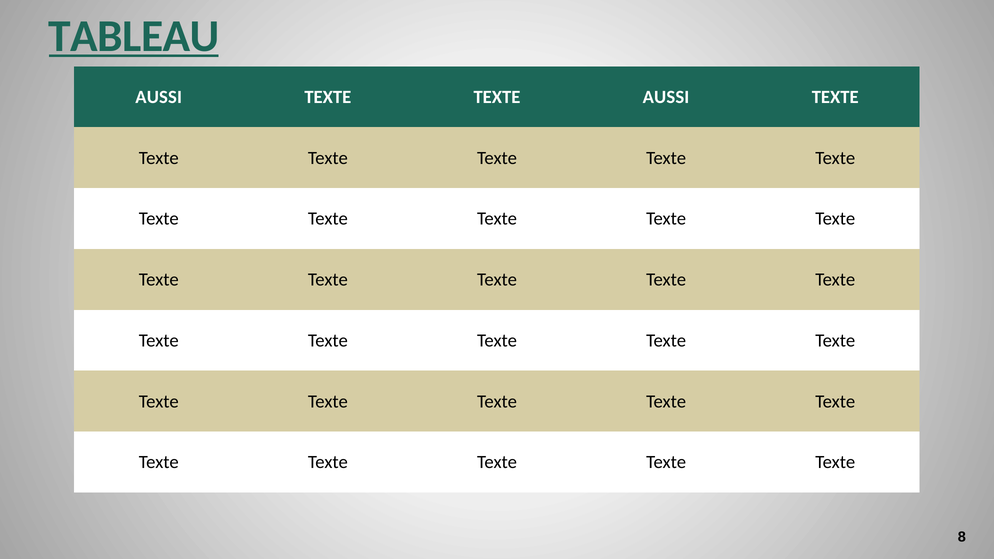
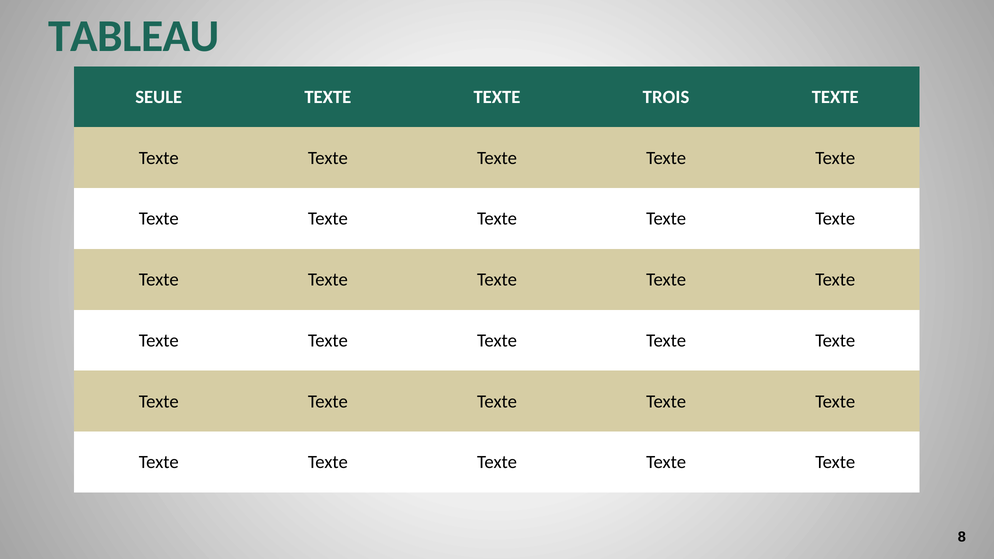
TABLEAU underline: present -> none
AUSSI at (159, 97): AUSSI -> SEULE
TEXTE AUSSI: AUSSI -> TROIS
